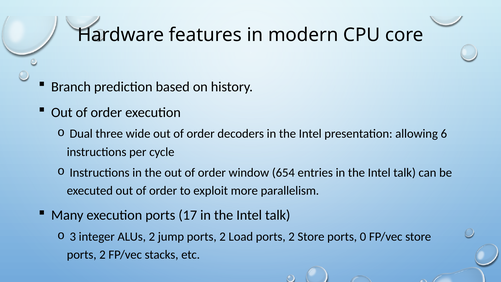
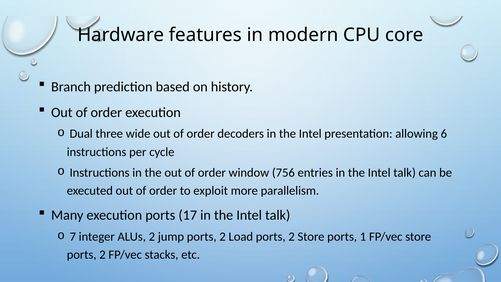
654: 654 -> 756
3: 3 -> 7
0: 0 -> 1
